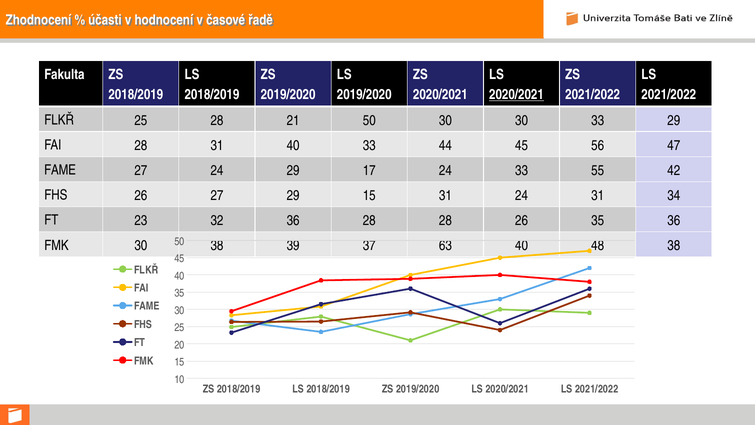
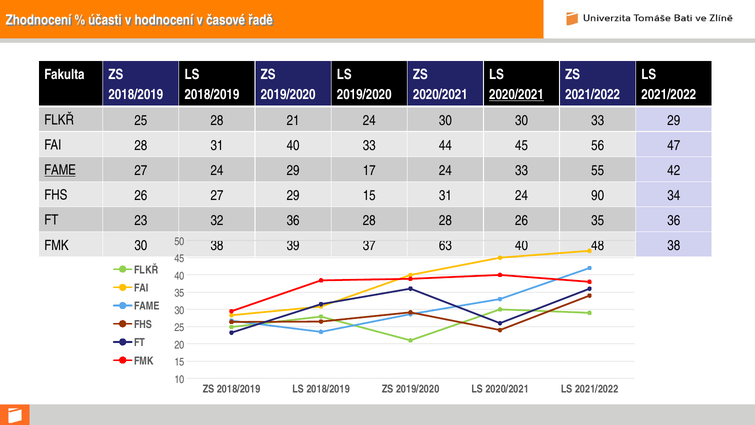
21 50: 50 -> 24
FAME at (60, 170) underline: none -> present
24 31: 31 -> 90
